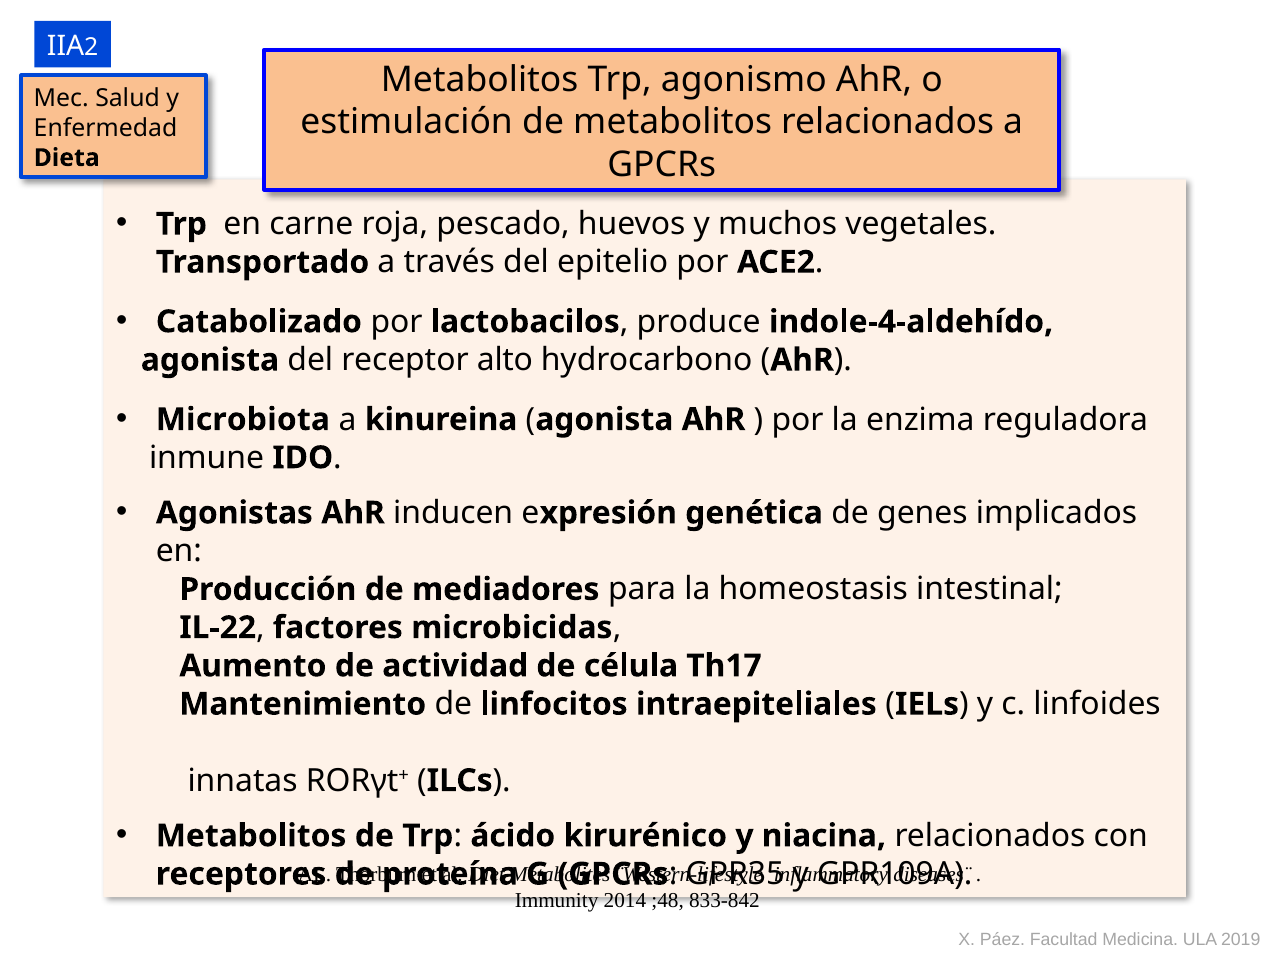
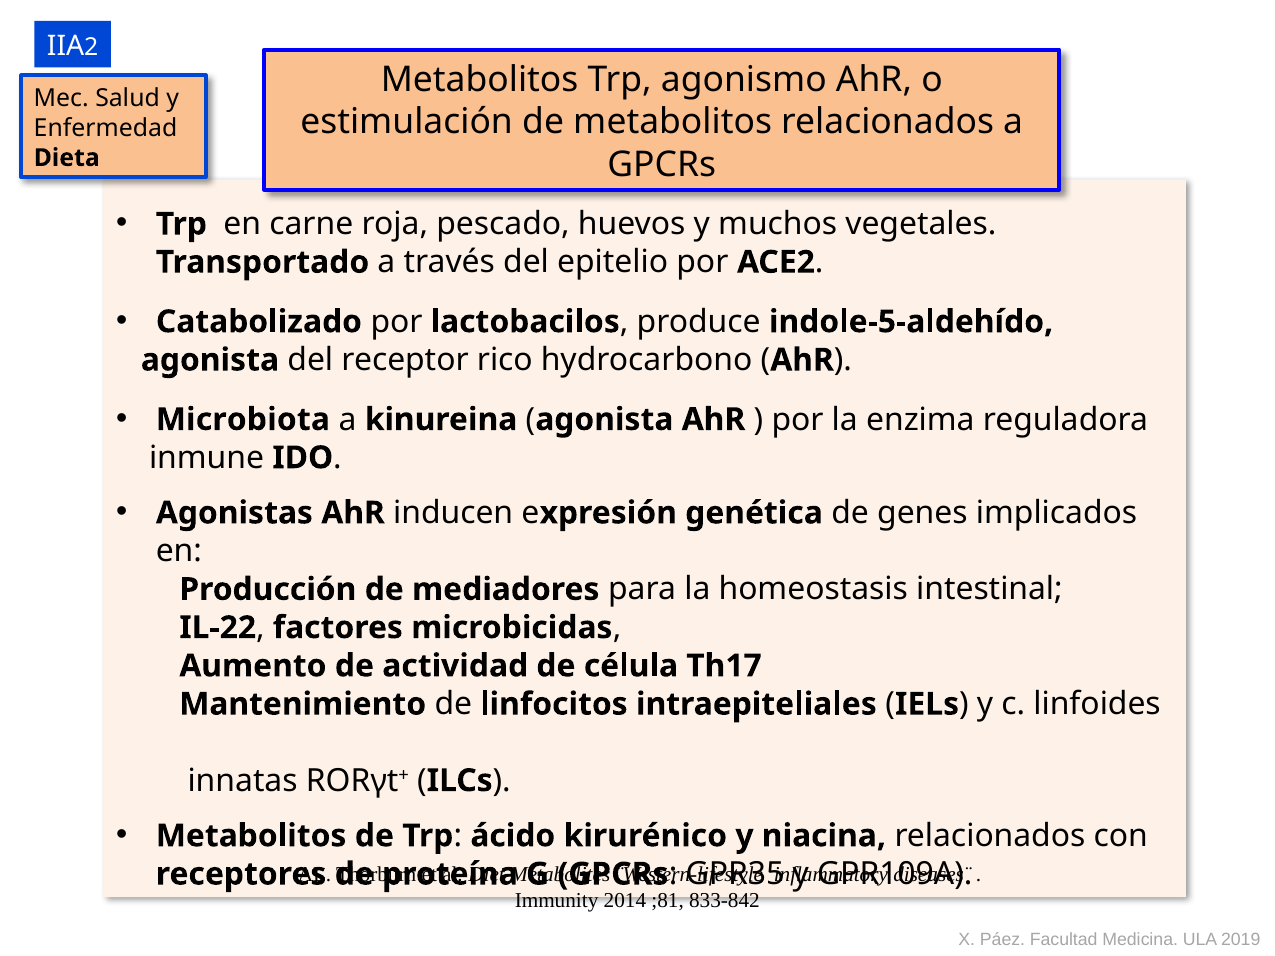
indole-4-aldehído: indole-4-aldehído -> indole-5-aldehído
alto: alto -> rico
;48: ;48 -> ;81
